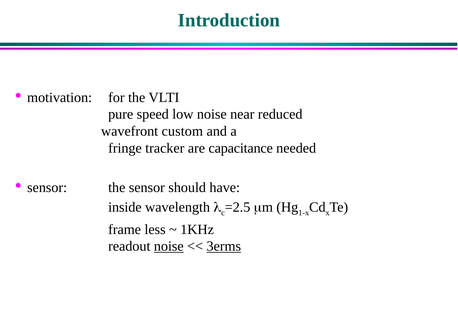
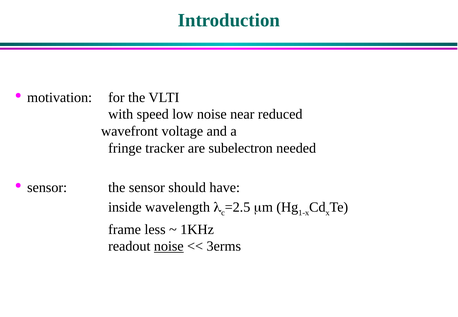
pure: pure -> with
custom: custom -> voltage
capacitance: capacitance -> subelectron
3erms underline: present -> none
